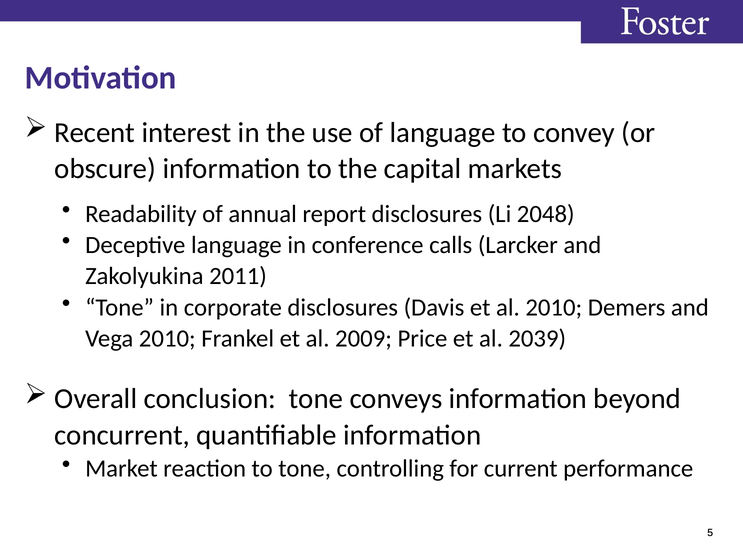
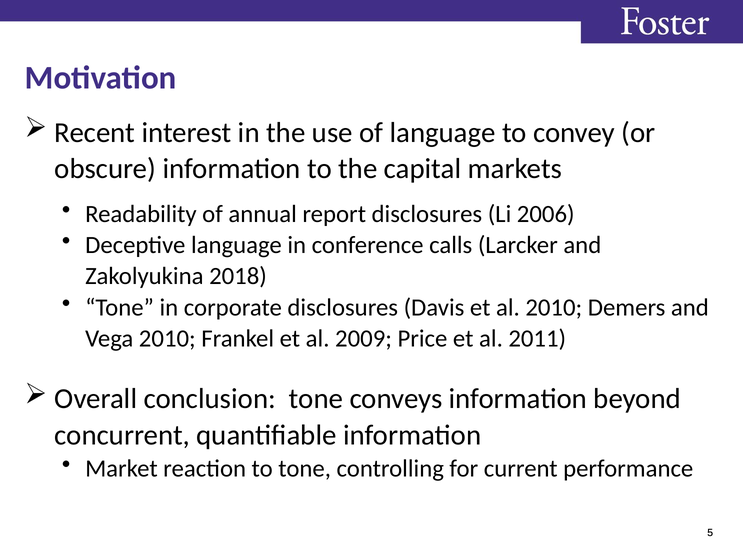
2048: 2048 -> 2006
2011: 2011 -> 2018
2039: 2039 -> 2011
